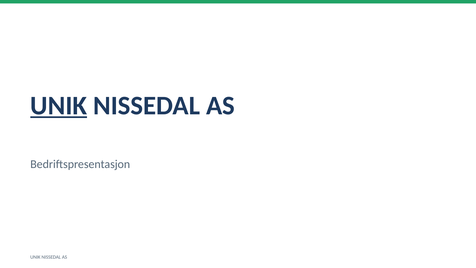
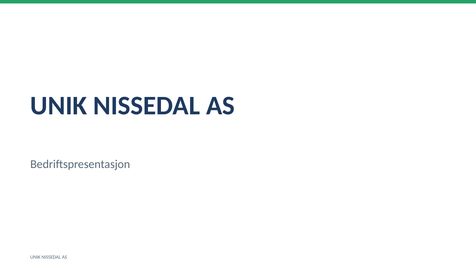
UNIK at (59, 106) underline: present -> none
